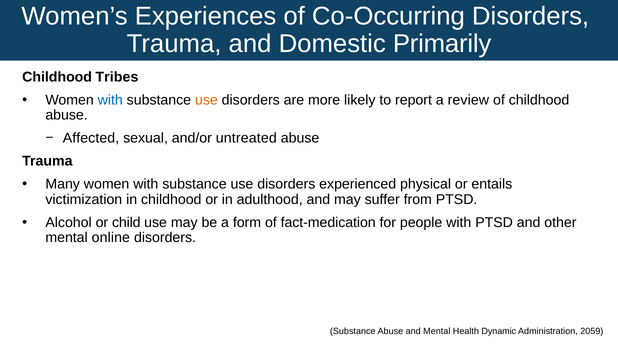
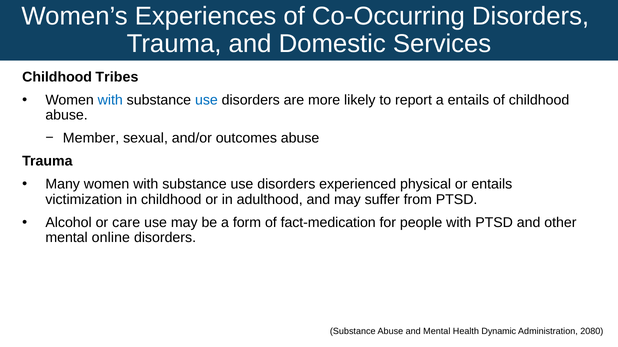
Primarily: Primarily -> Services
use at (206, 100) colour: orange -> blue
a review: review -> entails
Affected: Affected -> Member
untreated: untreated -> outcomes
child: child -> care
2059: 2059 -> 2080
